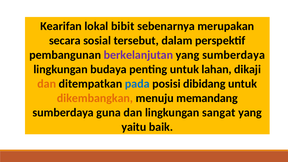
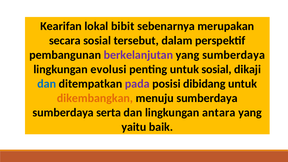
budaya: budaya -> evolusi
untuk lahan: lahan -> sosial
dan at (47, 84) colour: orange -> blue
pada colour: blue -> purple
menuju memandang: memandang -> sumberdaya
guna: guna -> serta
sangat: sangat -> antara
